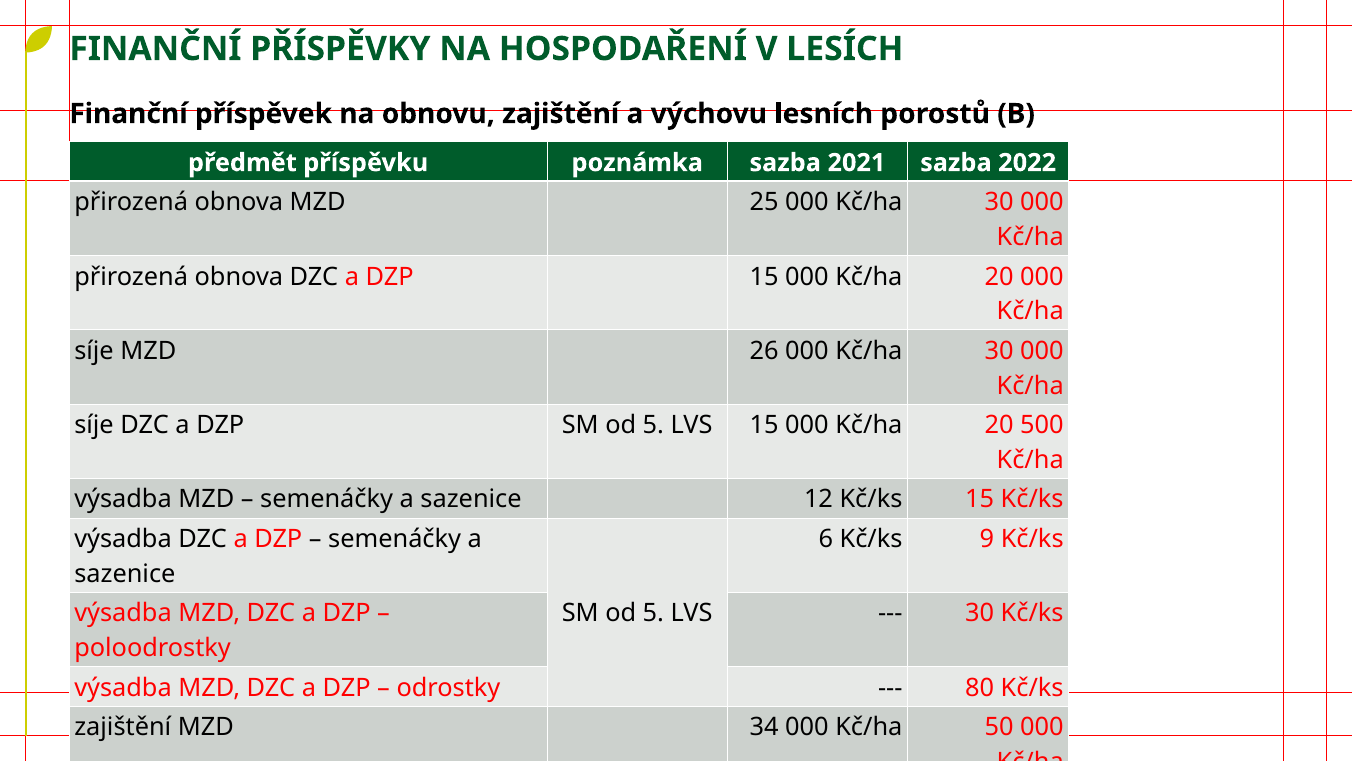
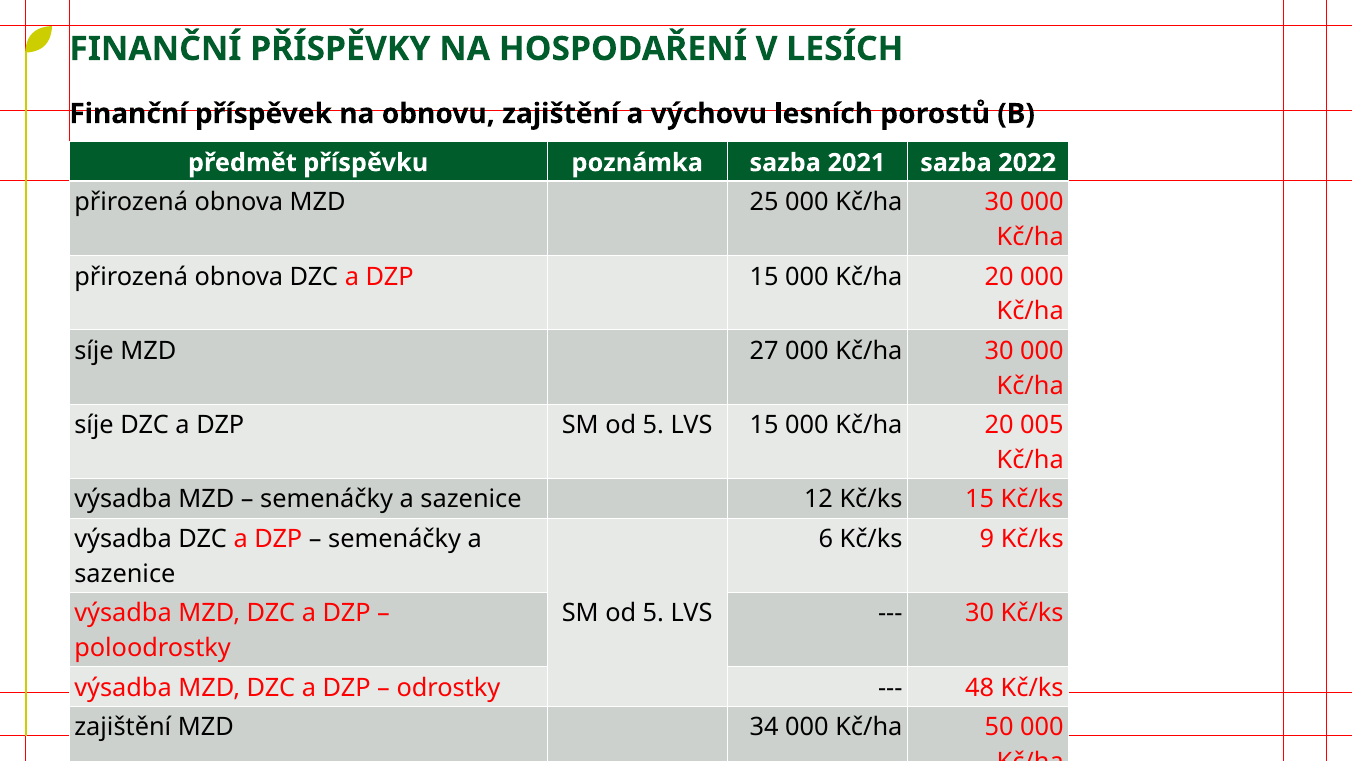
26: 26 -> 27
500: 500 -> 005
80: 80 -> 48
